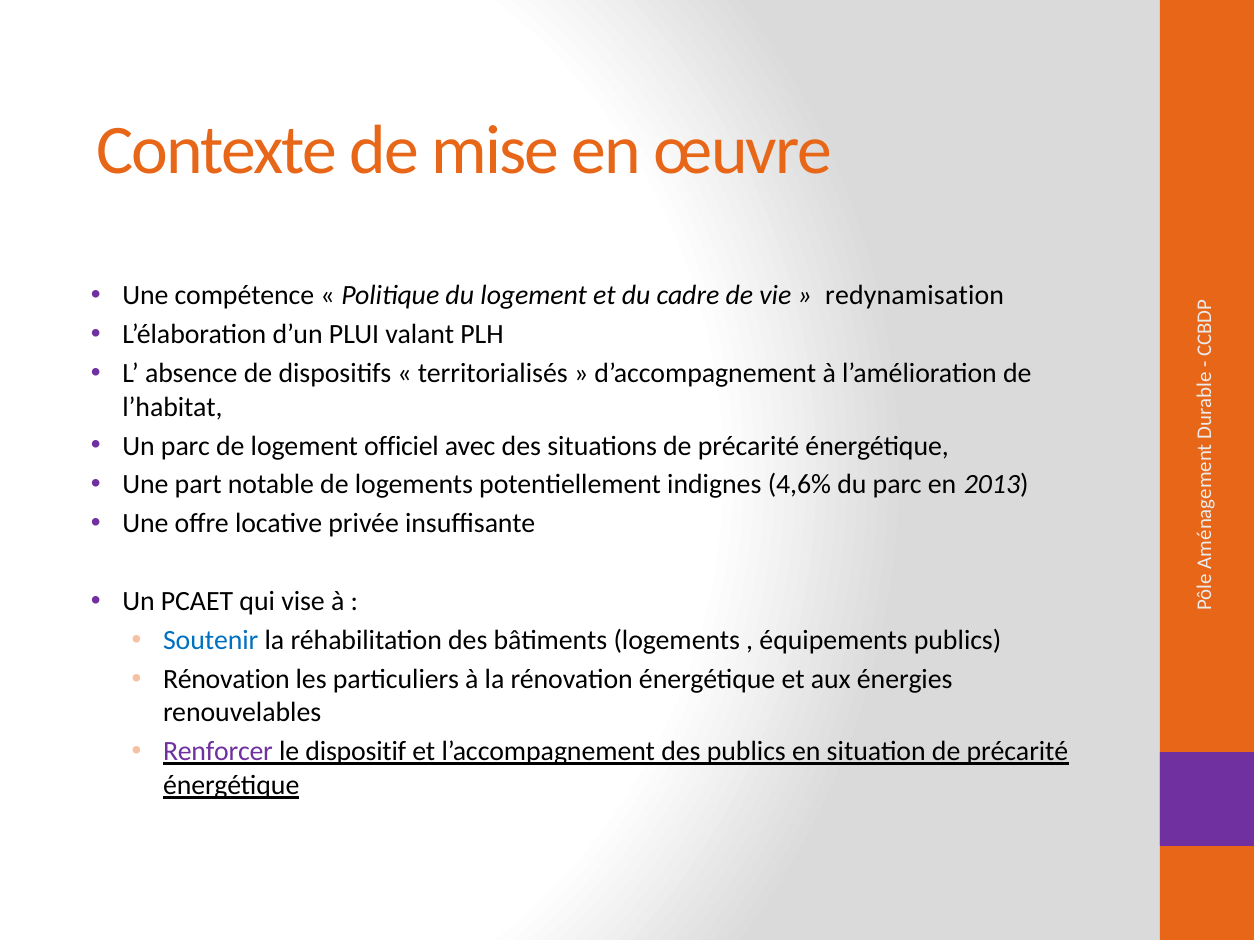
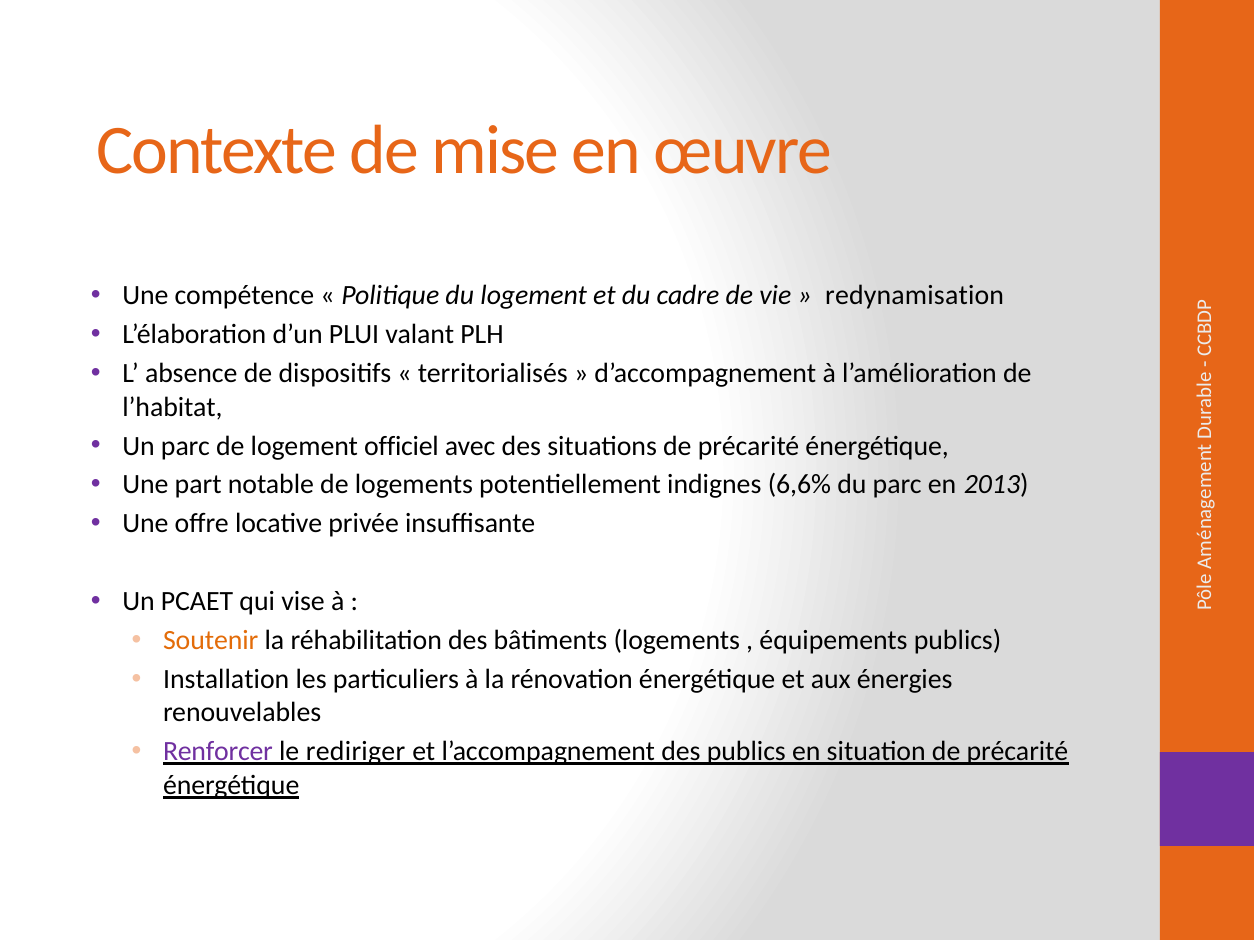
4,6%: 4,6% -> 6,6%
Soutenir colour: blue -> orange
Rénovation at (226, 680): Rénovation -> Installation
dispositif: dispositif -> rediriger
